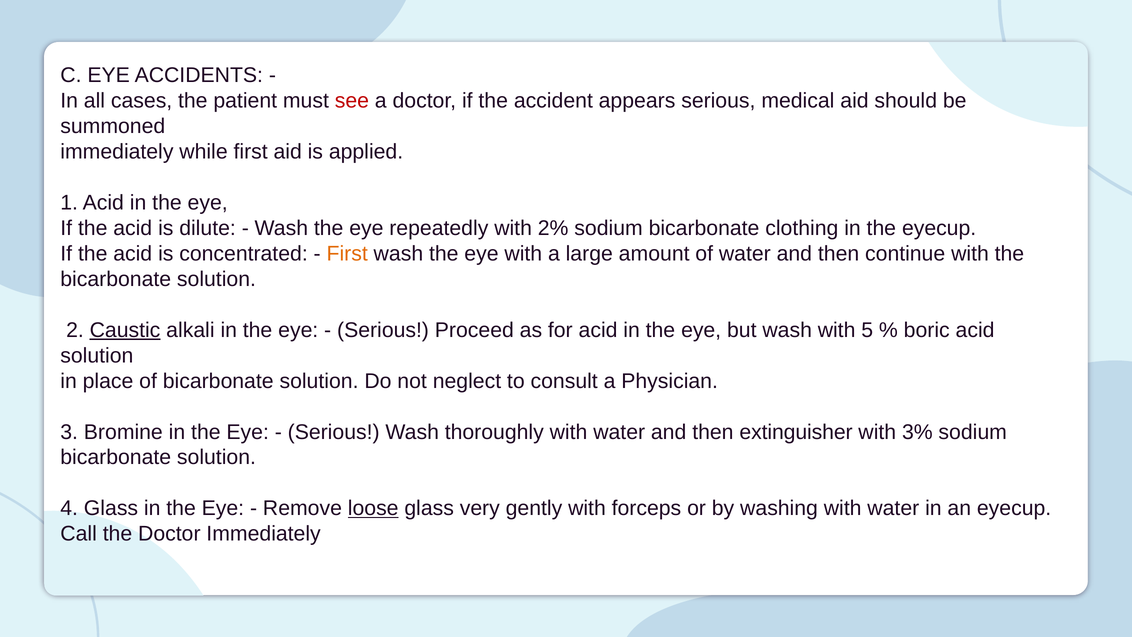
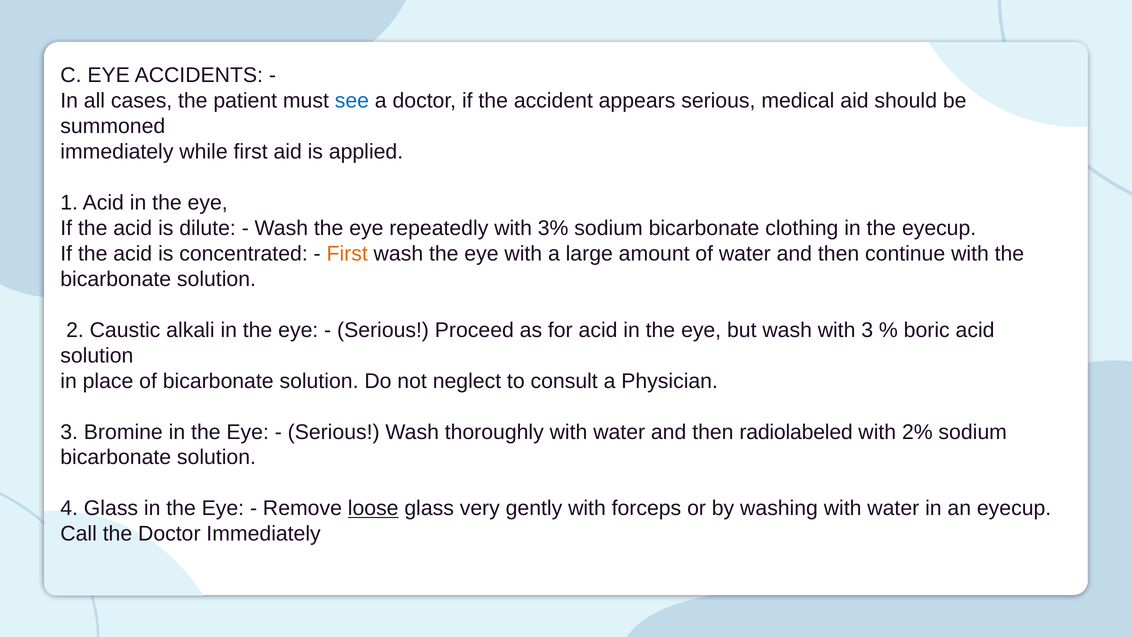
see colour: red -> blue
2%: 2% -> 3%
Caustic underline: present -> none
with 5: 5 -> 3
extinguisher: extinguisher -> radiolabeled
3%: 3% -> 2%
